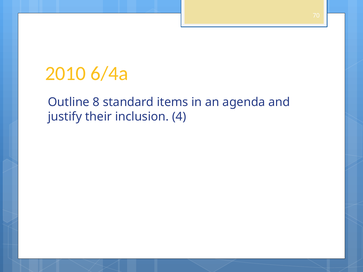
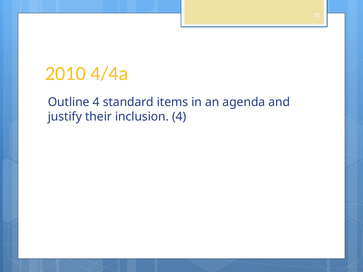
6/4a: 6/4a -> 4/4a
Outline 8: 8 -> 4
